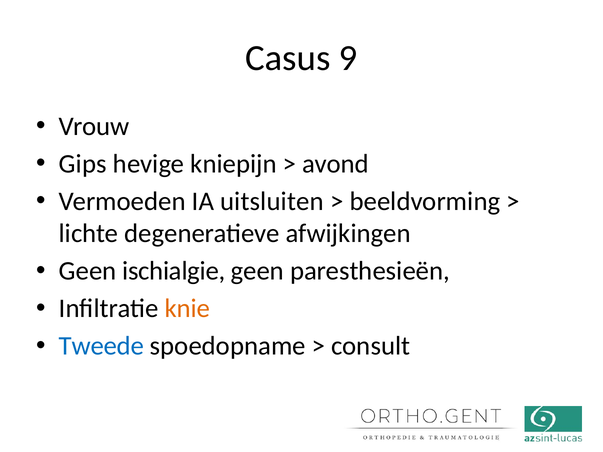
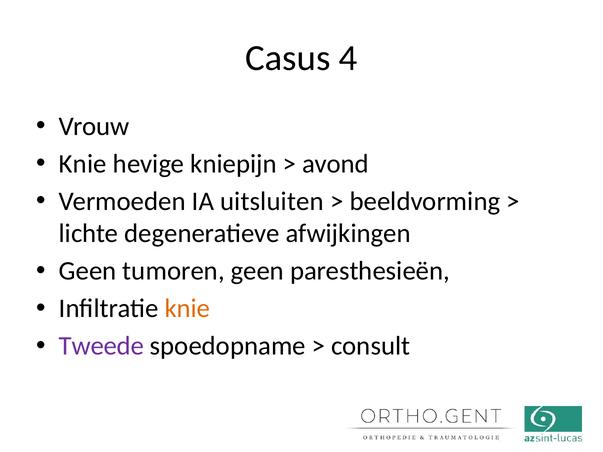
9: 9 -> 4
Gips at (83, 164): Gips -> Knie
ischialgie: ischialgie -> tumoren
Tweede colour: blue -> purple
